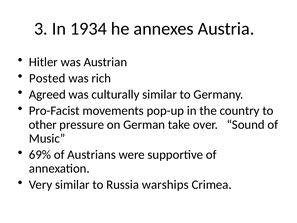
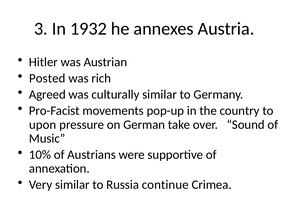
1934: 1934 -> 1932
other: other -> upon
69%: 69% -> 10%
warships: warships -> continue
